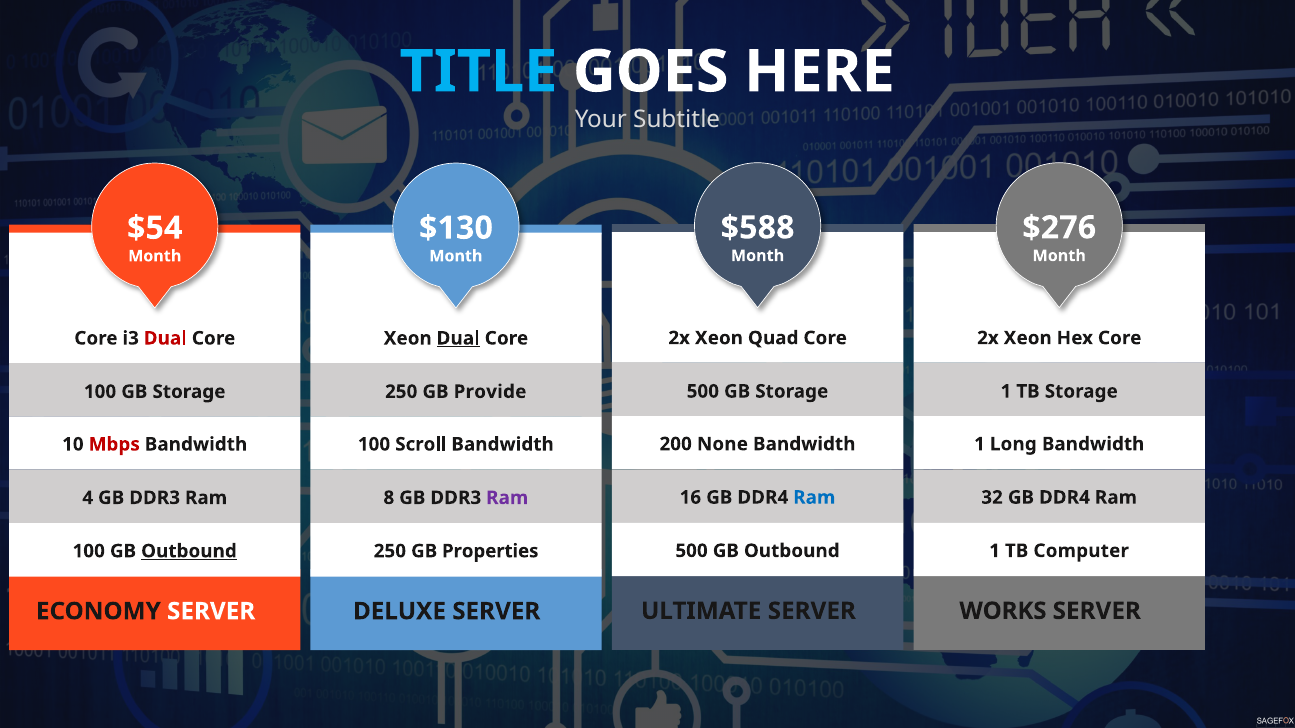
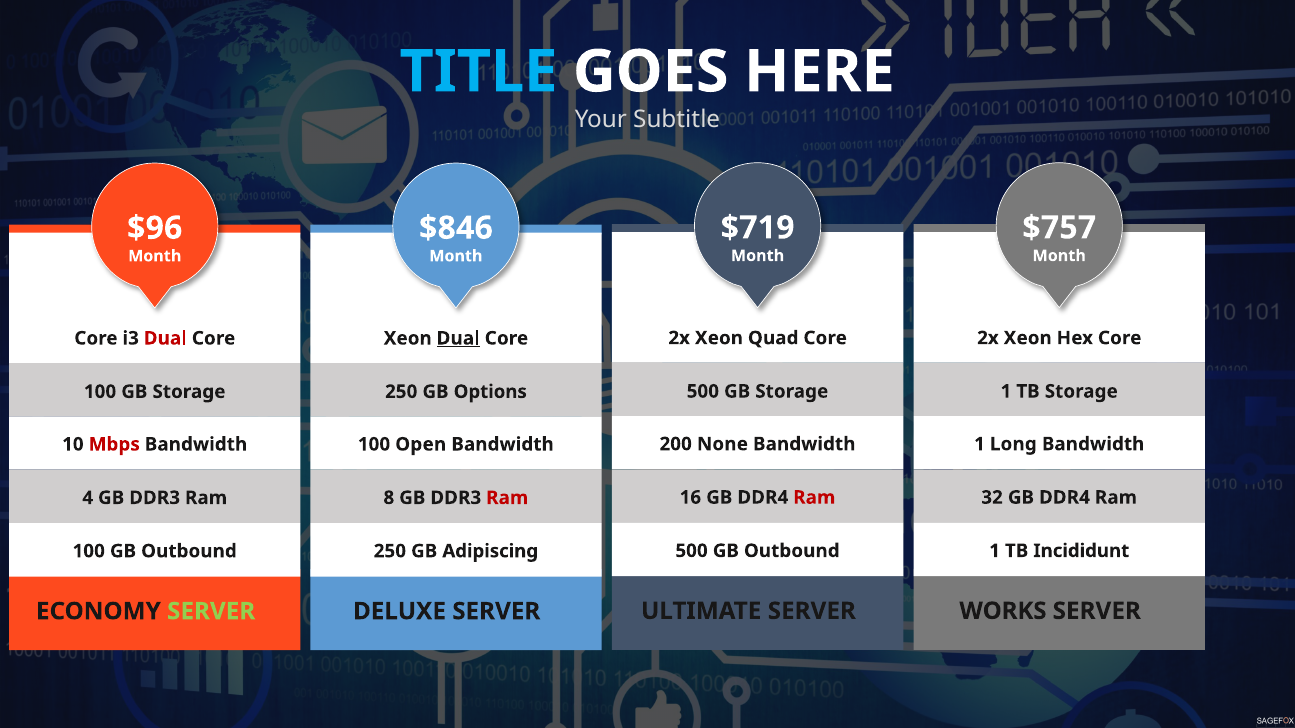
$588: $588 -> $719
$276: $276 -> $757
$54: $54 -> $96
$130: $130 -> $846
Provide: Provide -> Options
Scroll: Scroll -> Open
Ram at (814, 498) colour: blue -> red
Ram at (507, 498) colour: purple -> red
Computer: Computer -> Incididunt
Outbound at (189, 551) underline: present -> none
Properties: Properties -> Adipiscing
SERVER at (211, 612) colour: white -> light green
